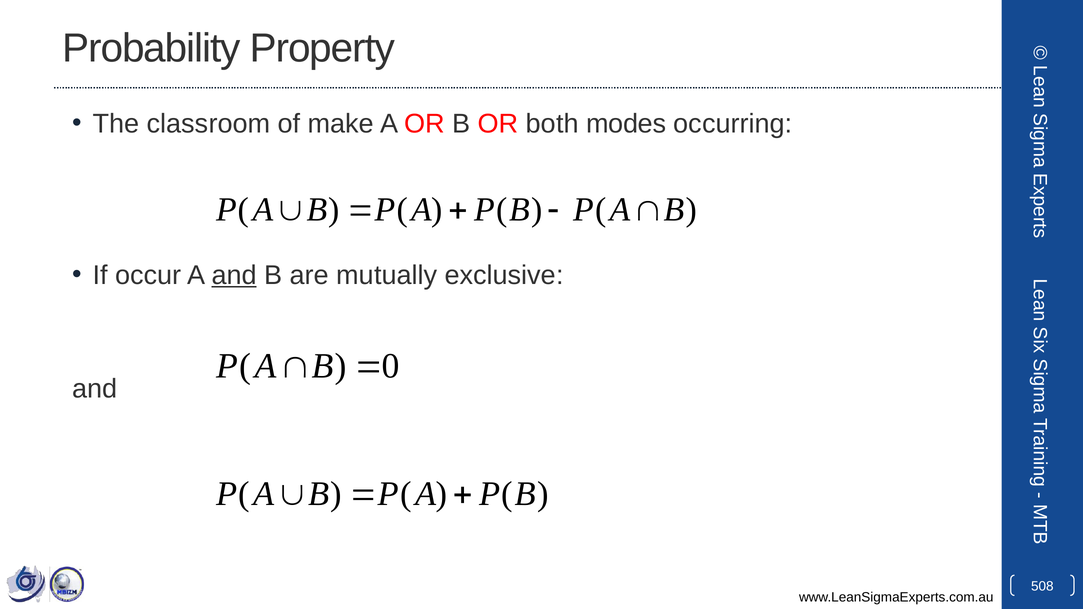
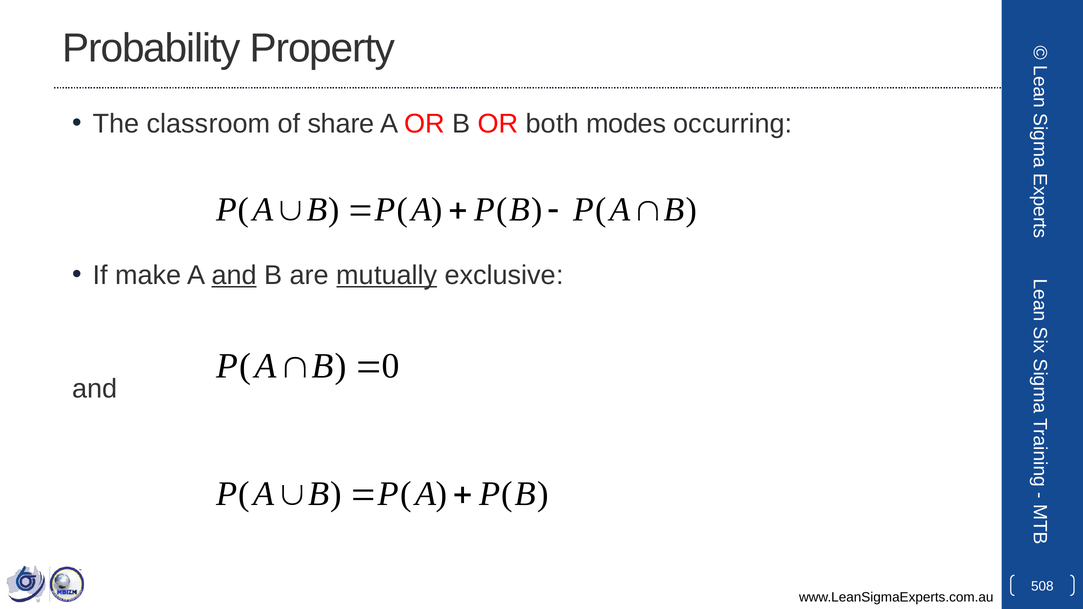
make: make -> share
occur: occur -> make
mutually underline: none -> present
